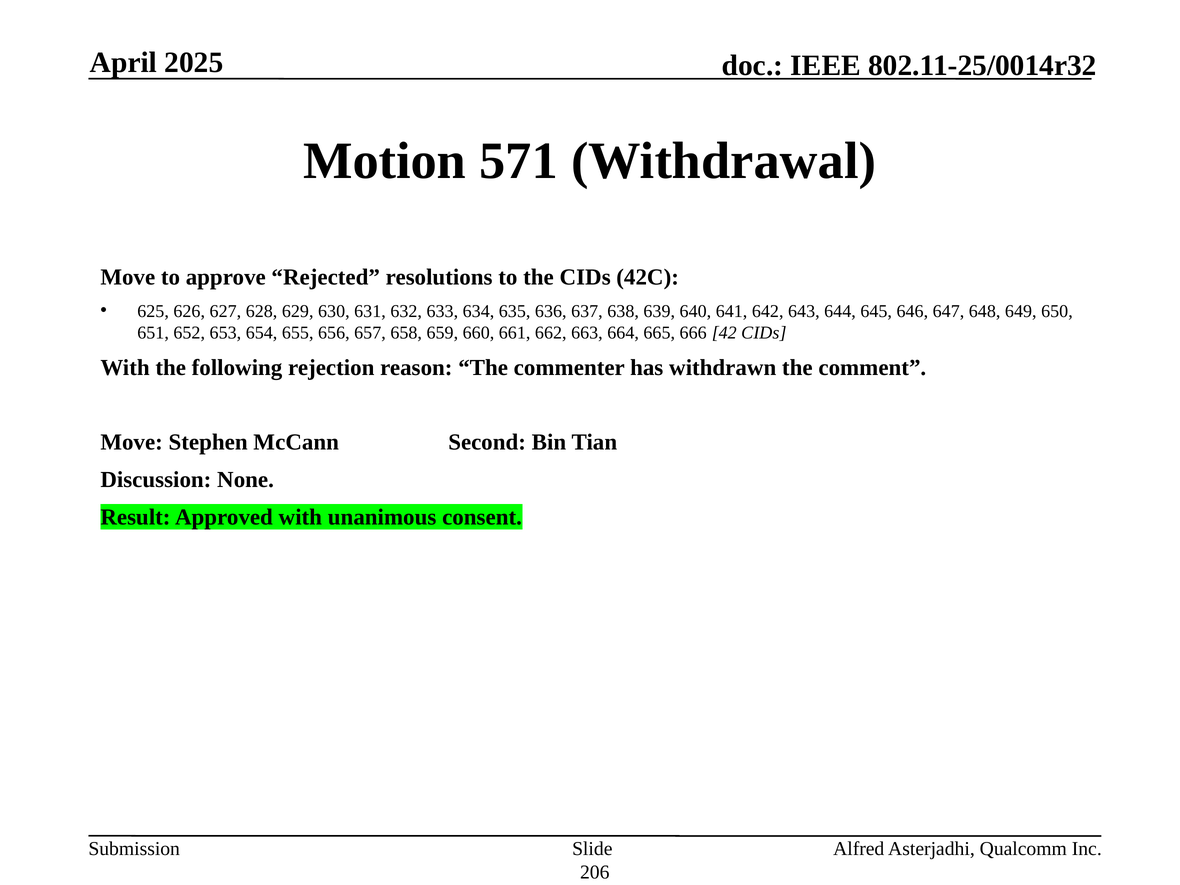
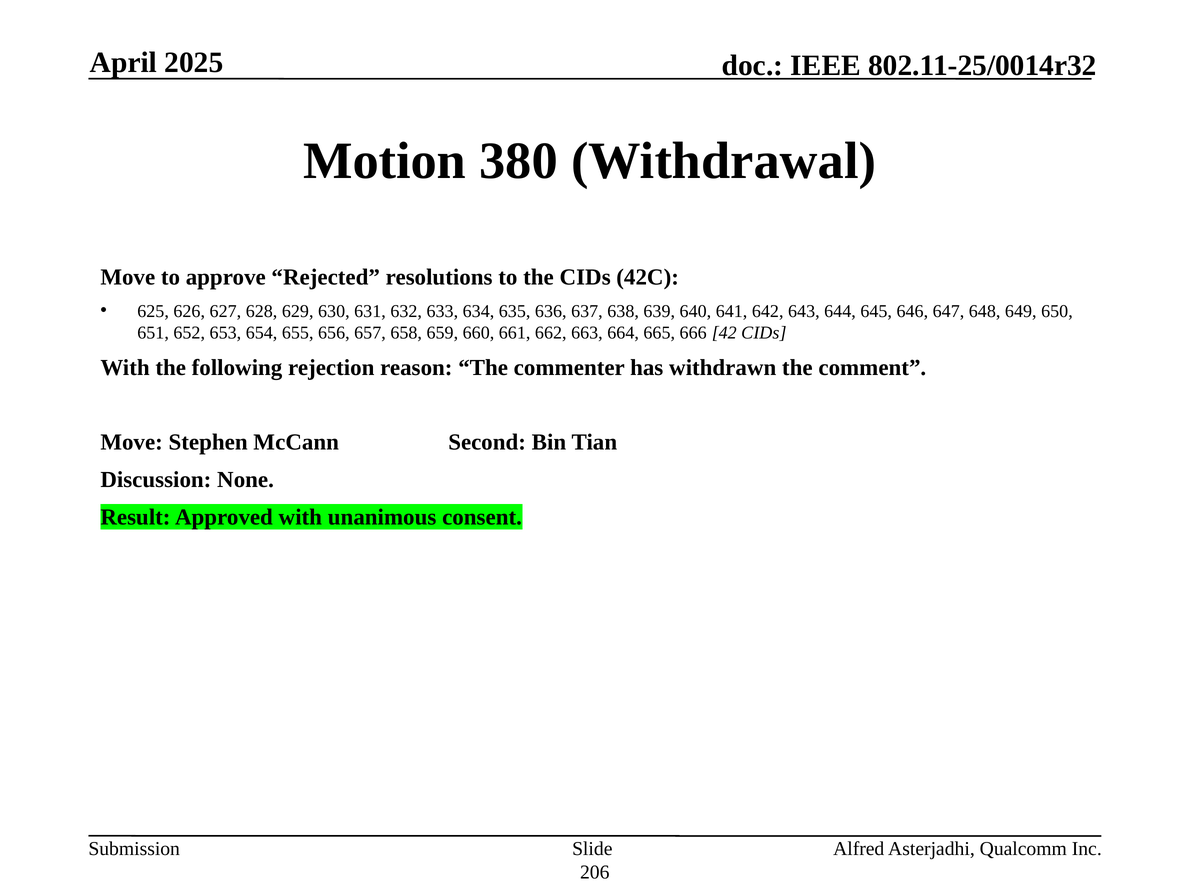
571: 571 -> 380
